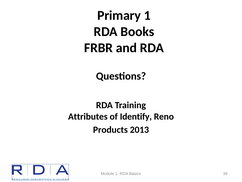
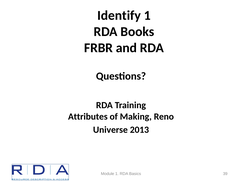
Primary: Primary -> Identify
Identify: Identify -> Making
Products: Products -> Universe
